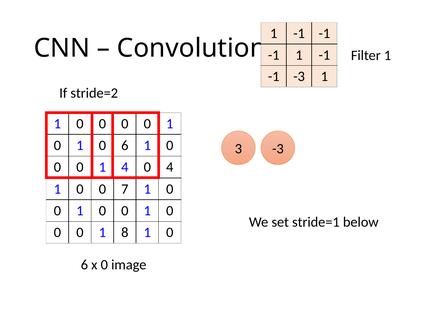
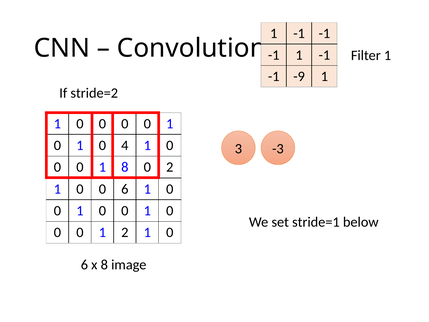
-1 -3: -3 -> -9
0 1 0 6: 6 -> 4
1 4: 4 -> 8
0 4: 4 -> 2
0 0 7: 7 -> 6
1 8: 8 -> 2
x 0: 0 -> 8
